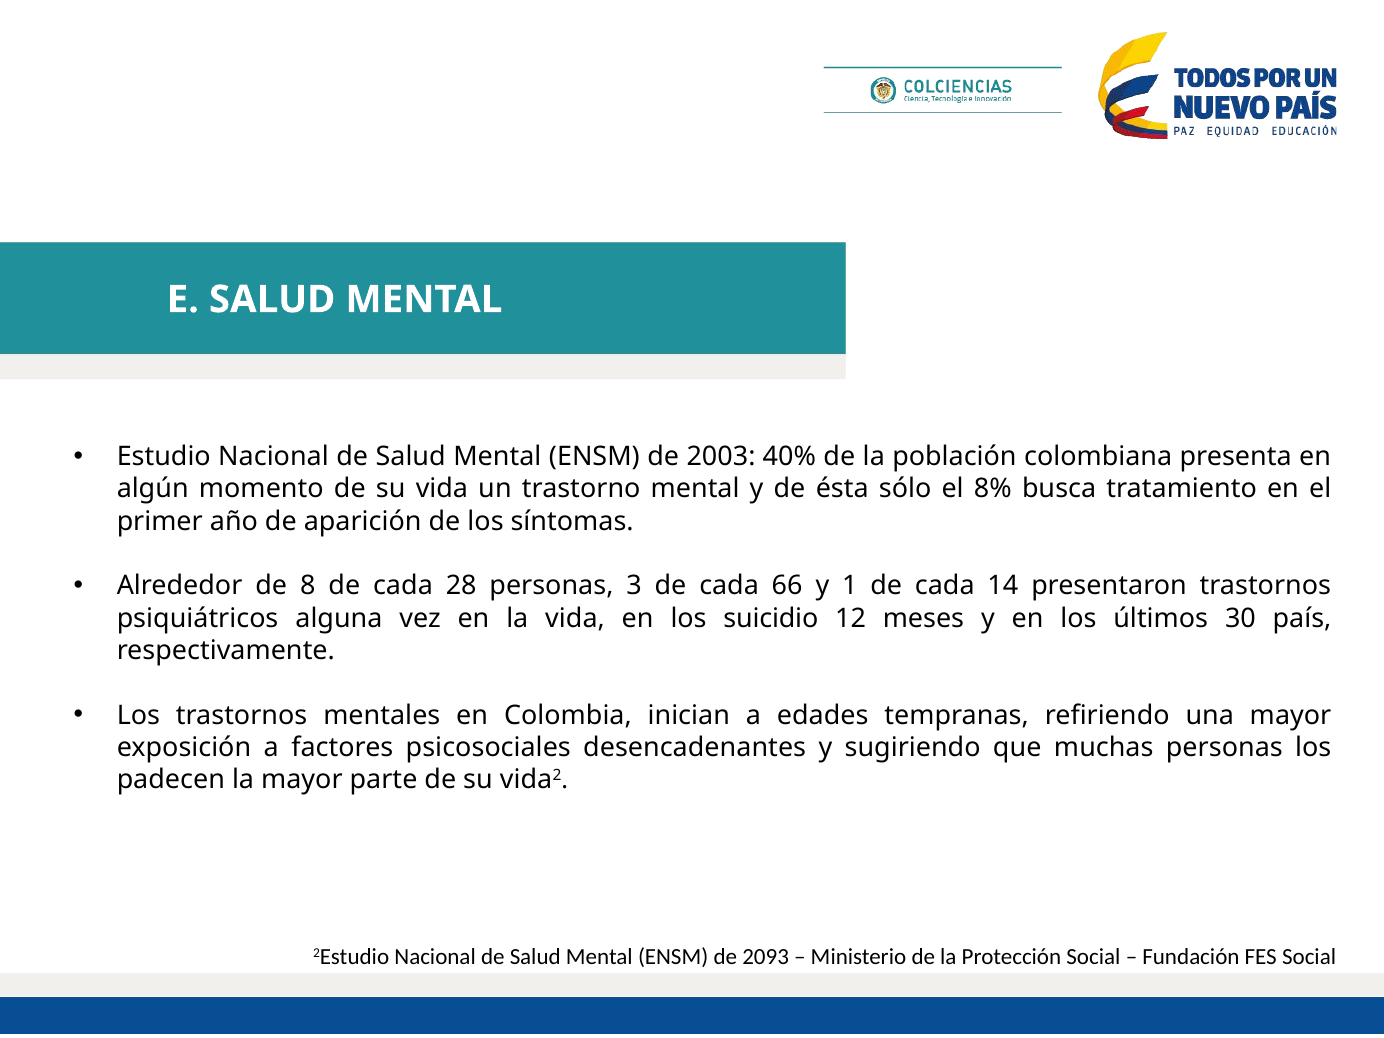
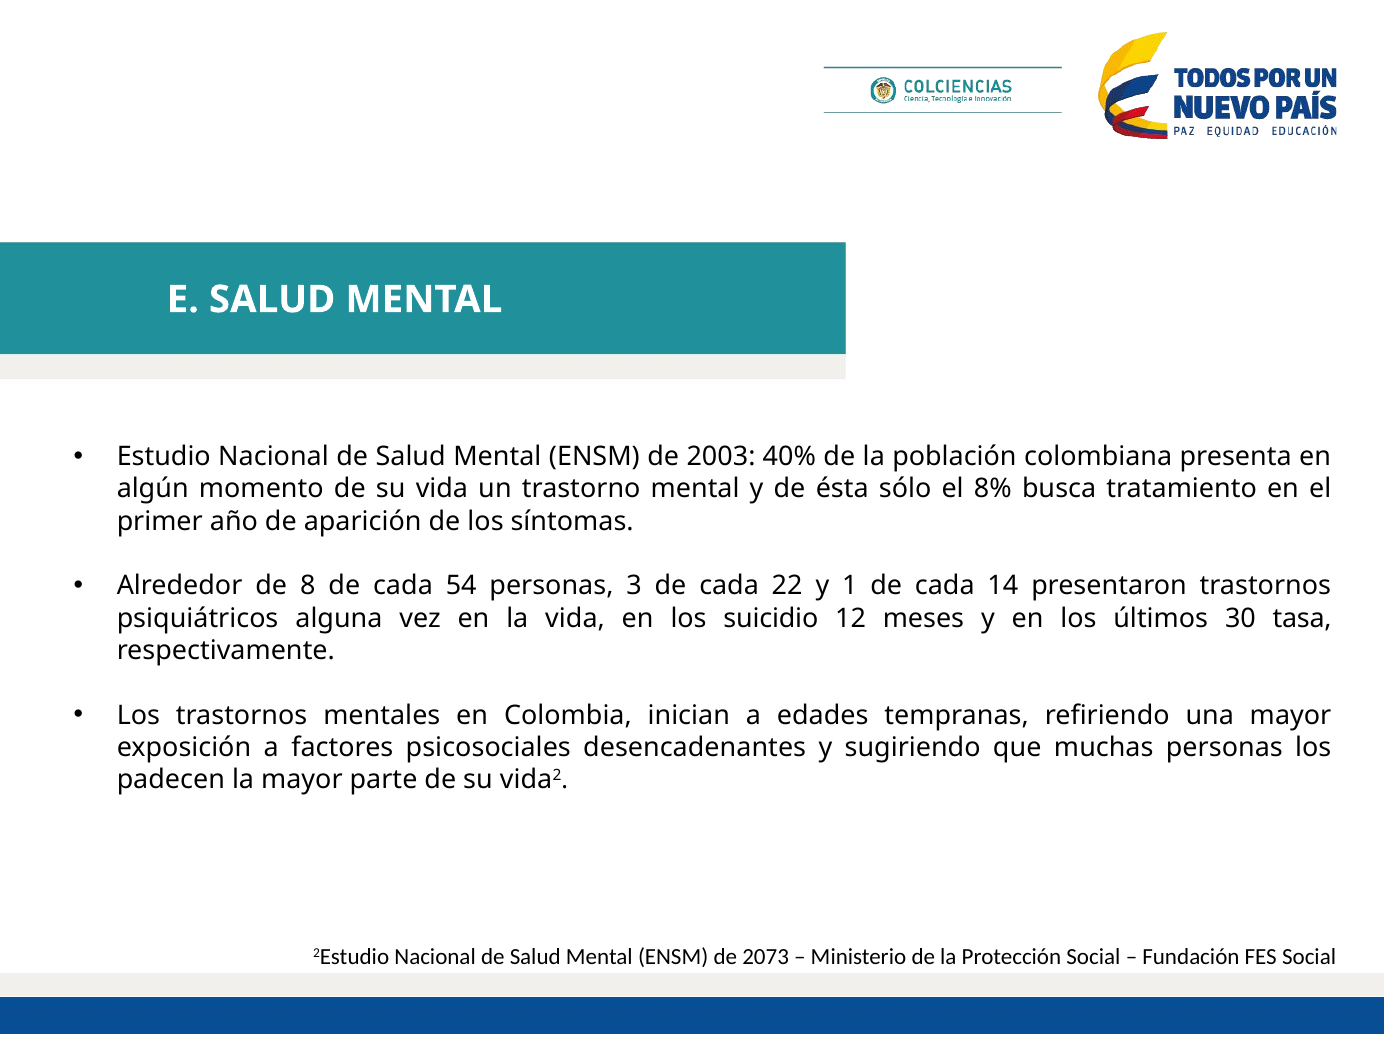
28: 28 -> 54
66: 66 -> 22
país: país -> tasa
2093: 2093 -> 2073
